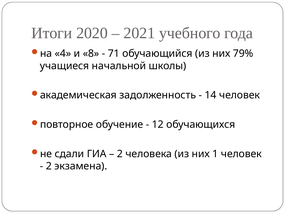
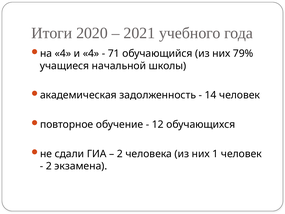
и 8: 8 -> 4
